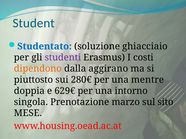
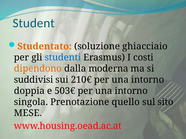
Studentato colour: blue -> orange
studenti colour: purple -> blue
aggirano: aggirano -> moderna
piuttosto: piuttosto -> suddivisi
280€: 280€ -> 210€
mentre at (148, 80): mentre -> intorno
629€: 629€ -> 503€
marzo: marzo -> quello
